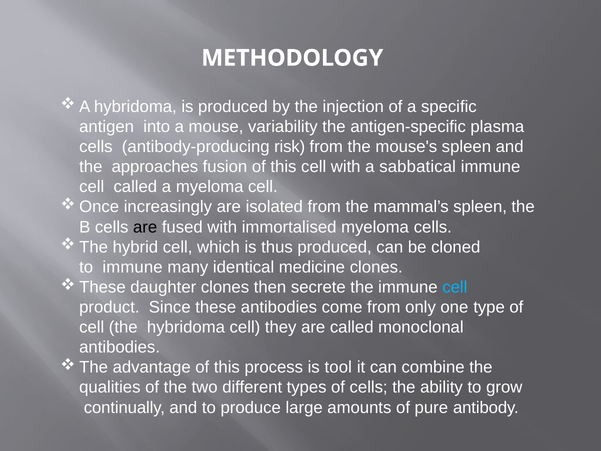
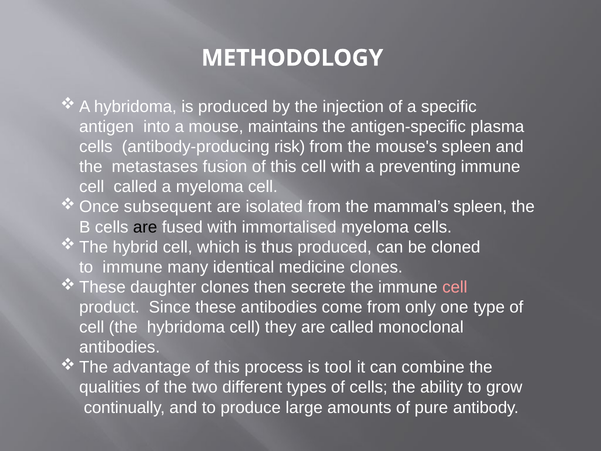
variability: variability -> maintains
approaches: approaches -> metastases
sabbatical: sabbatical -> preventing
increasingly: increasingly -> subsequent
cell at (455, 287) colour: light blue -> pink
